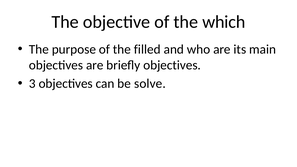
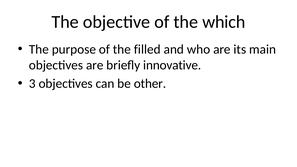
briefly objectives: objectives -> innovative
solve: solve -> other
